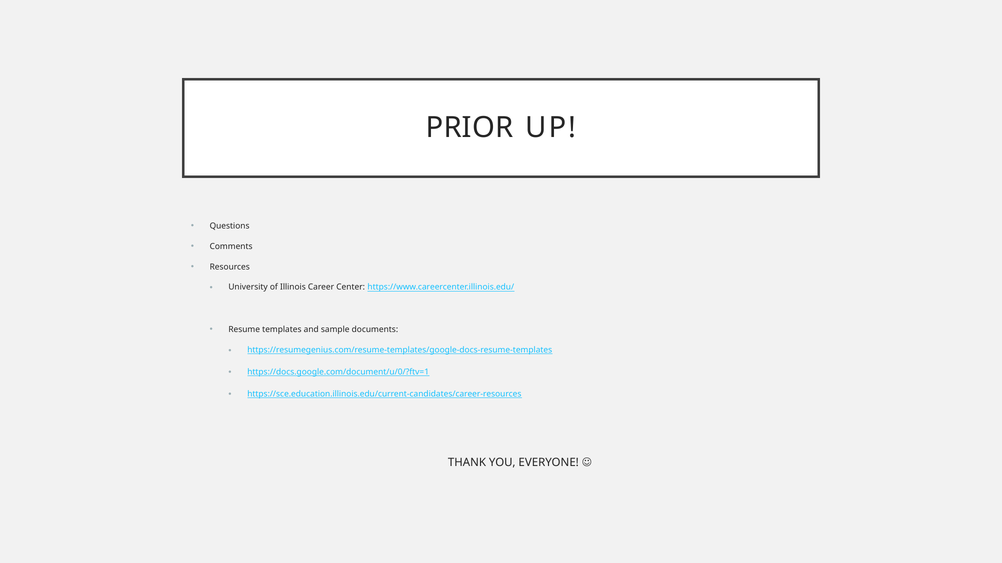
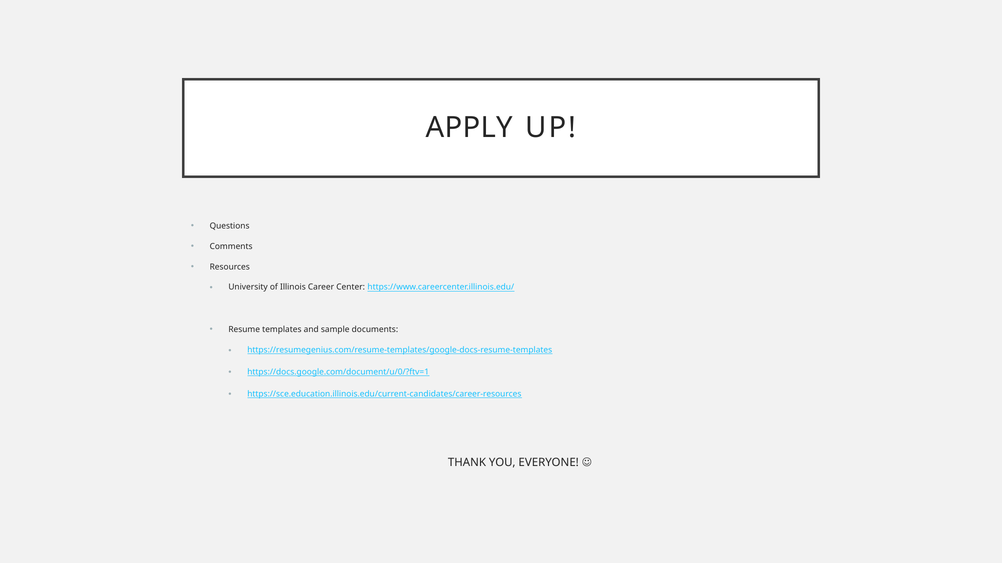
PRIOR: PRIOR -> APPLY
